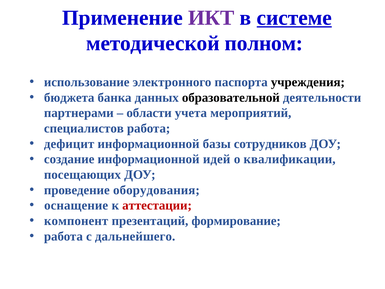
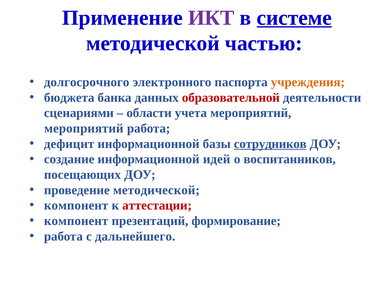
полном: полном -> частью
использование: использование -> долгосрочного
учреждения colour: black -> orange
образовательной colour: black -> red
партнерами: партнерами -> сценариями
специалистов at (84, 128): специалистов -> мероприятий
сотрудников underline: none -> present
квалификации: квалификации -> воспитанников
проведение оборудования: оборудования -> методической
оснащение at (76, 205): оснащение -> компонент
